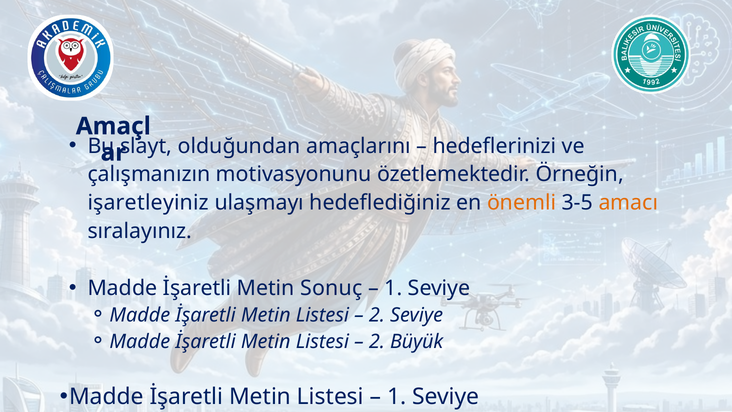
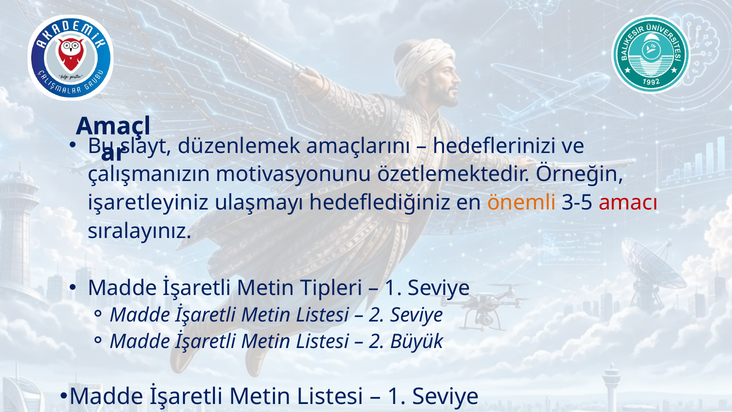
olduğundan: olduğundan -> düzenlemek
amacı colour: orange -> red
Sonuç: Sonuç -> Tipleri
